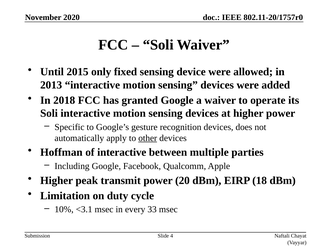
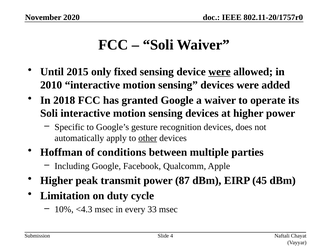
were at (220, 72) underline: none -> present
2013: 2013 -> 2010
of interactive: interactive -> conditions
20: 20 -> 87
18: 18 -> 45
<3.1: <3.1 -> <4.3
